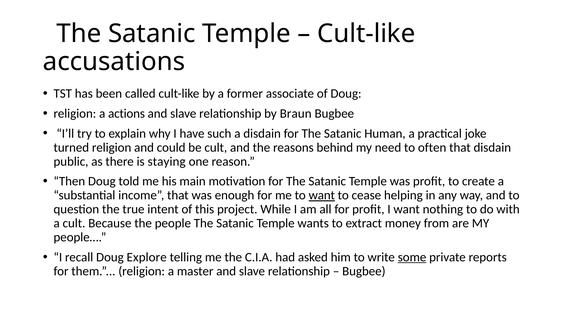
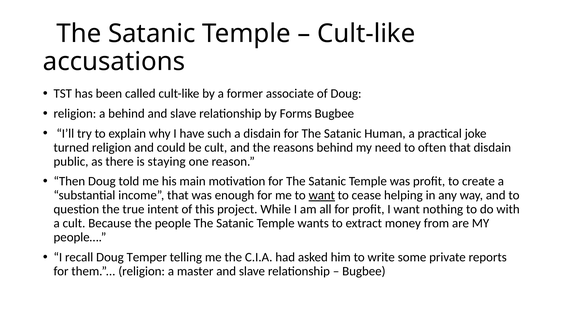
a actions: actions -> behind
Braun: Braun -> Forms
Explore: Explore -> Temper
some underline: present -> none
